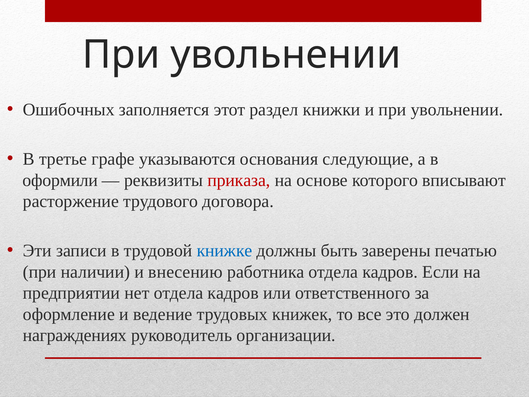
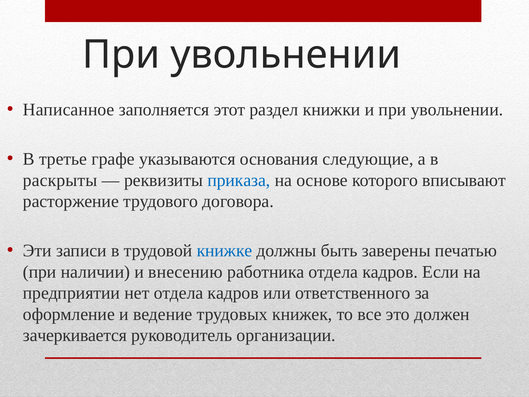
Ошибочных: Ошибочных -> Написанное
оформили: оформили -> раскрыты
приказа colour: red -> blue
награждениях: награждениях -> зачеркивается
